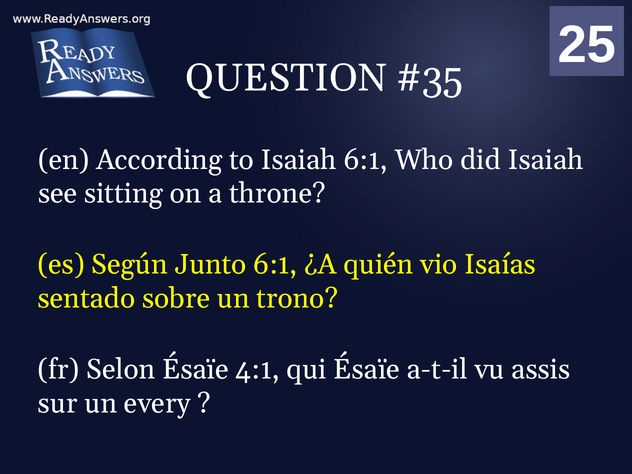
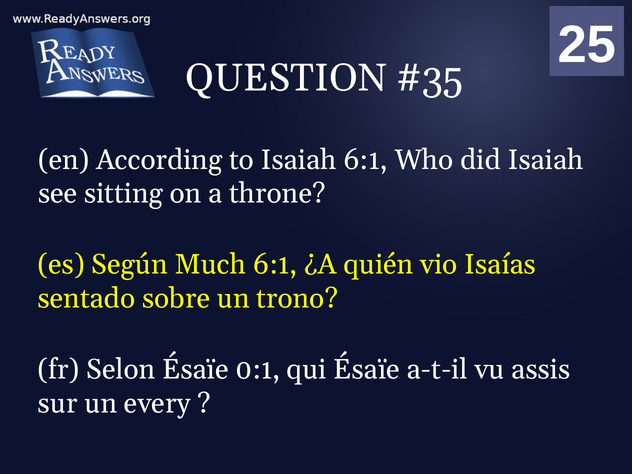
Junto: Junto -> Much
4:1: 4:1 -> 0:1
